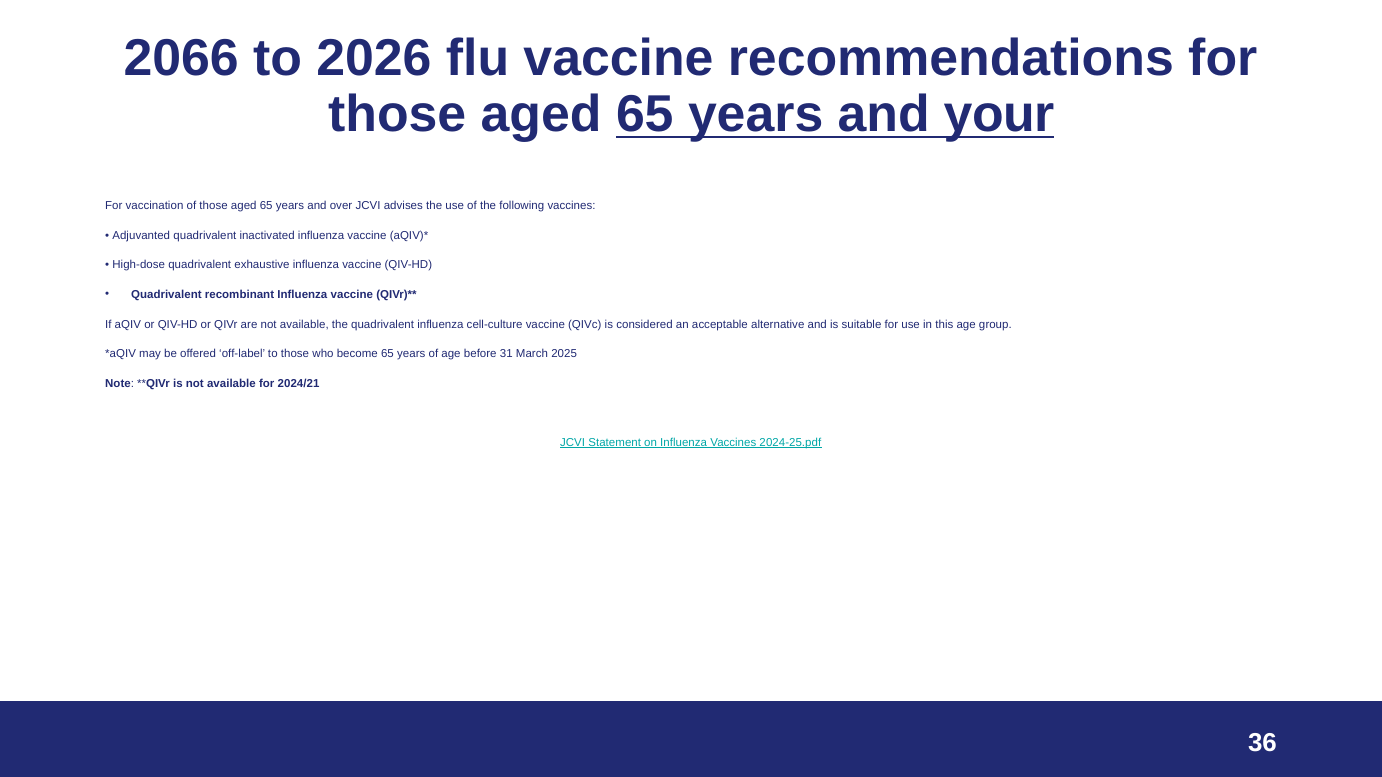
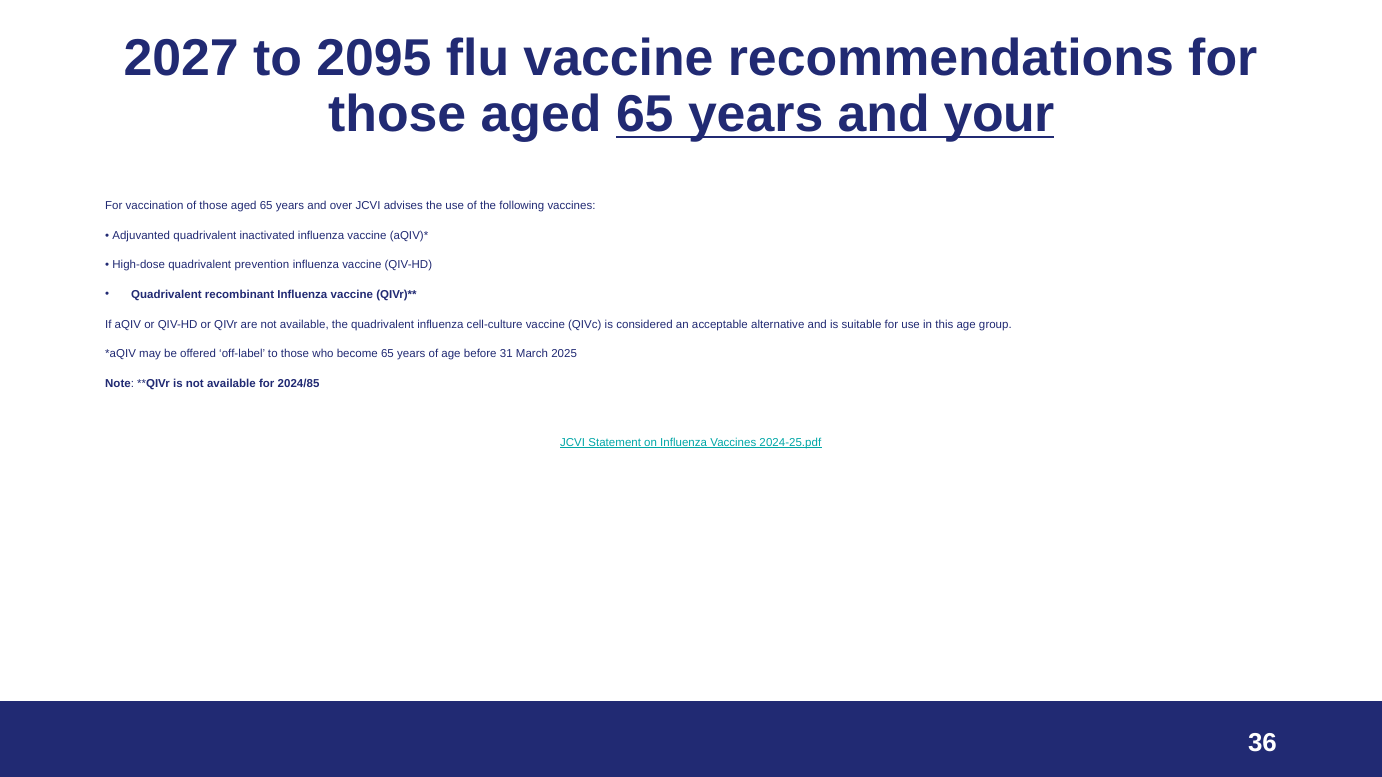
2066: 2066 -> 2027
2026: 2026 -> 2095
exhaustive: exhaustive -> prevention
2024/21: 2024/21 -> 2024/85
